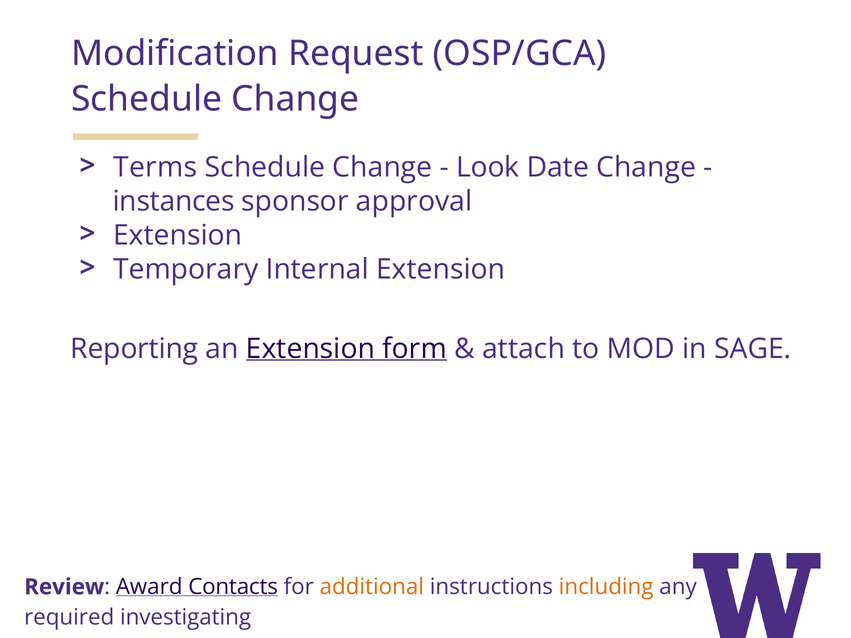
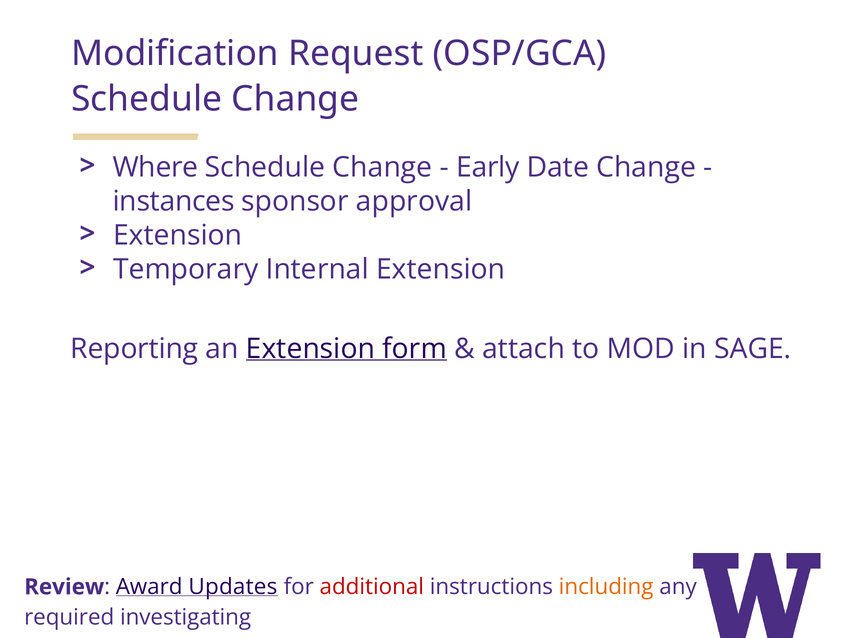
Terms: Terms -> Where
Look: Look -> Early
Contacts: Contacts -> Updates
additional colour: orange -> red
